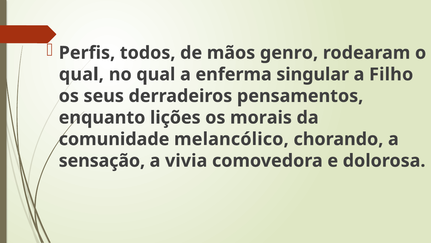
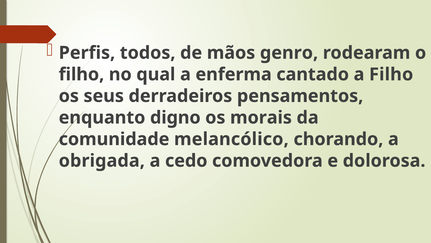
qual at (81, 74): qual -> filho
singular: singular -> cantado
lições: lições -> digno
sensação: sensação -> obrigada
vivia: vivia -> cedo
